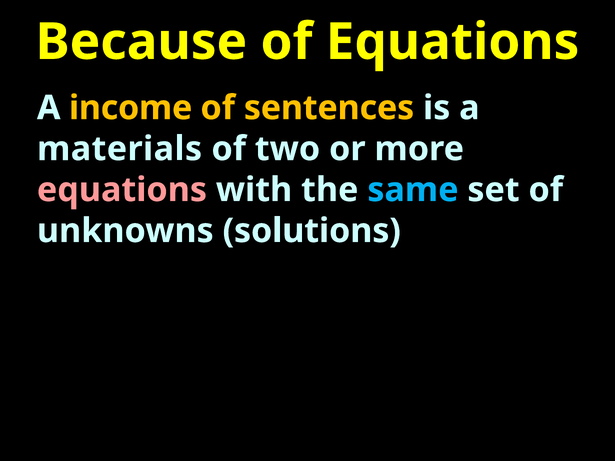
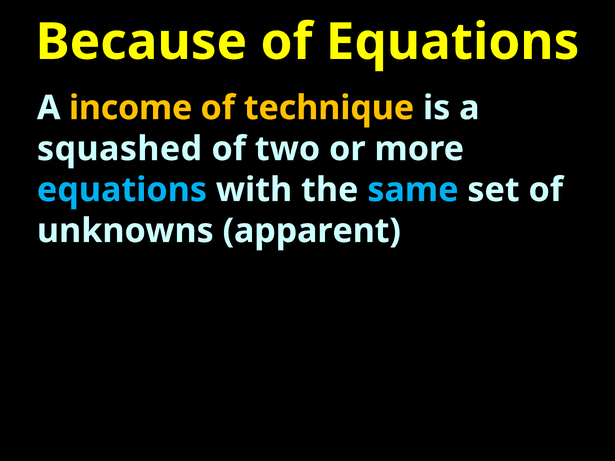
sentences: sentences -> technique
materials: materials -> squashed
equations at (122, 190) colour: pink -> light blue
solutions: solutions -> apparent
